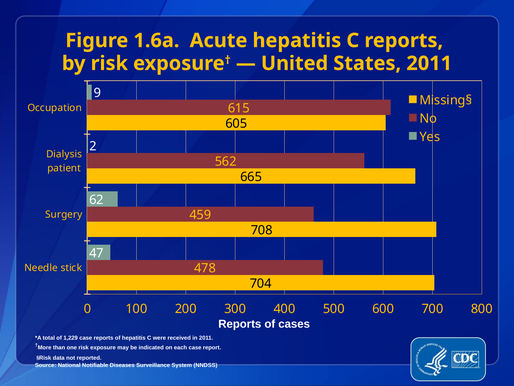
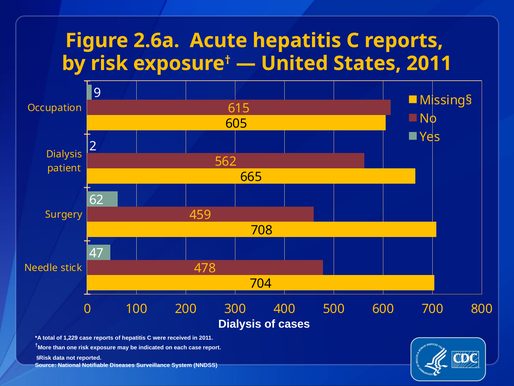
1.6a: 1.6a -> 2.6a
Reports at (240, 324): Reports -> Dialysis
